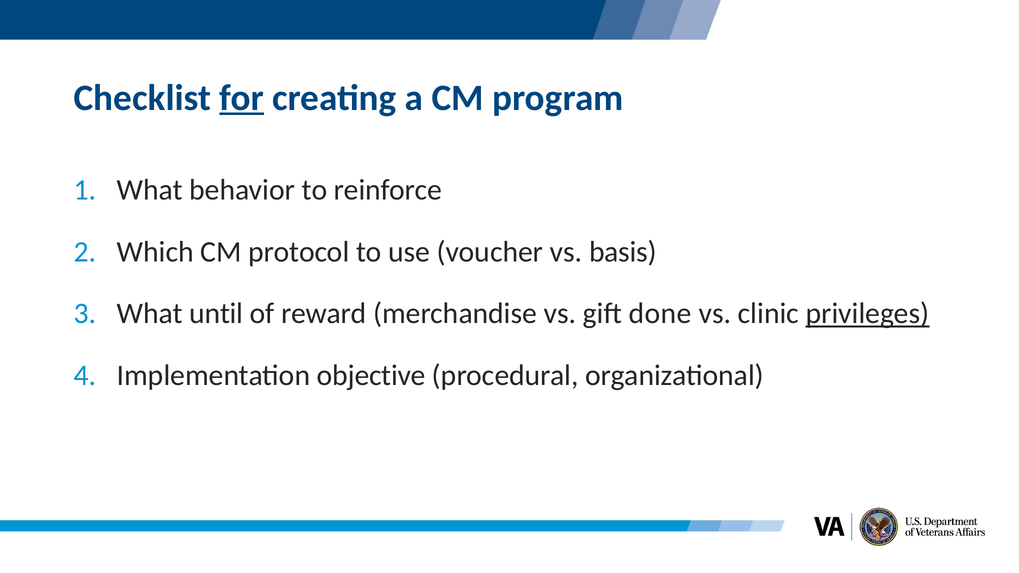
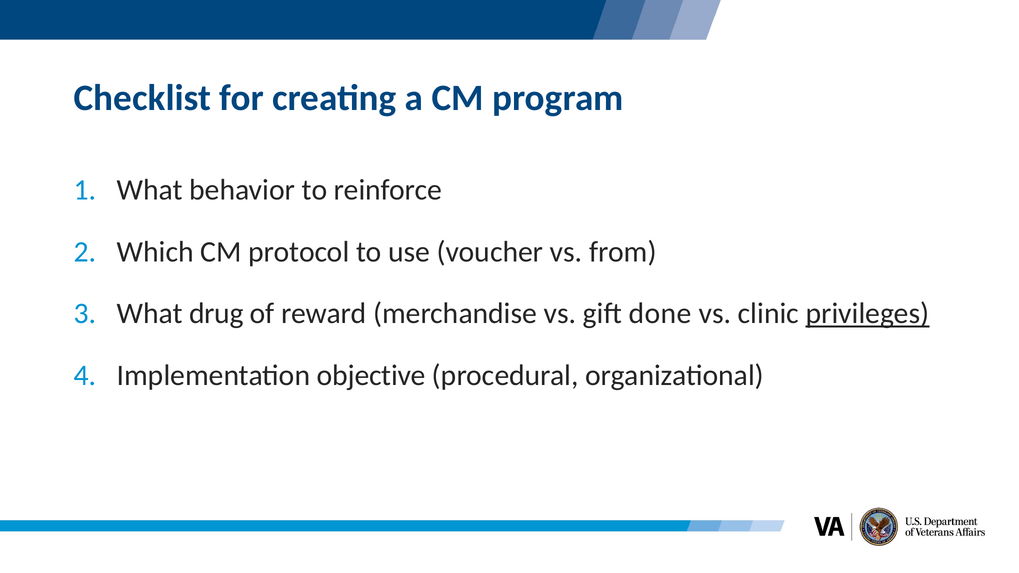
for underline: present -> none
basis: basis -> from
until: until -> drug
